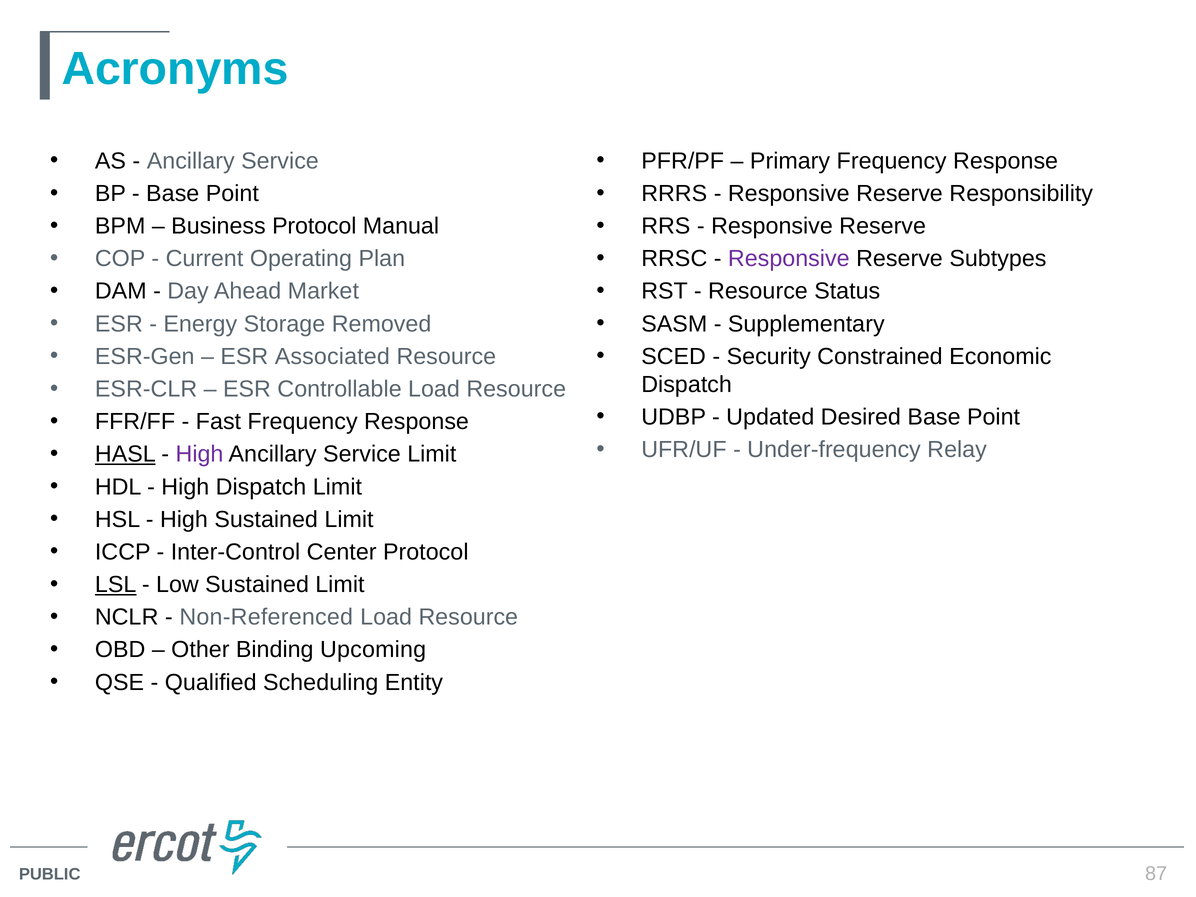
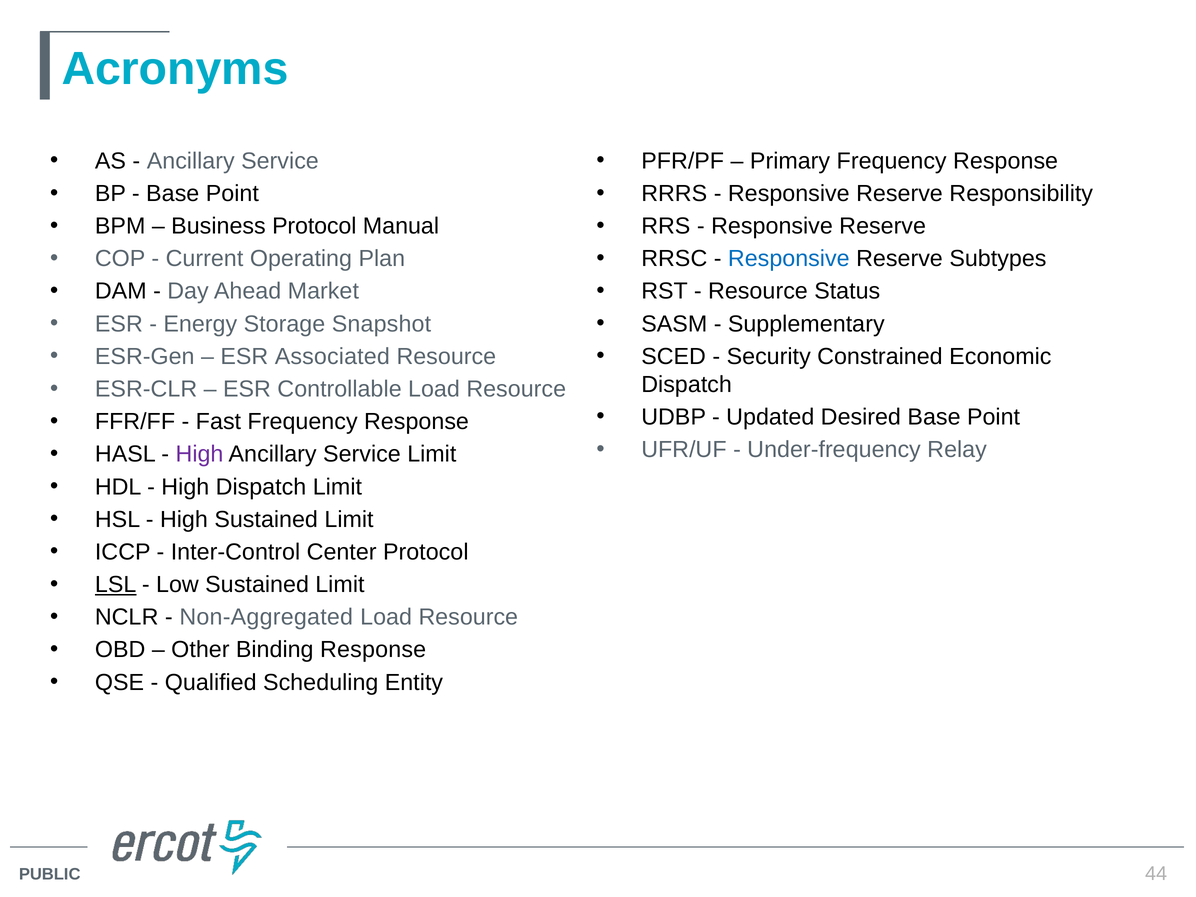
Responsive at (789, 259) colour: purple -> blue
Removed: Removed -> Snapshot
HASL underline: present -> none
Non-Referenced: Non-Referenced -> Non-Aggregated
Binding Upcoming: Upcoming -> Response
87: 87 -> 44
